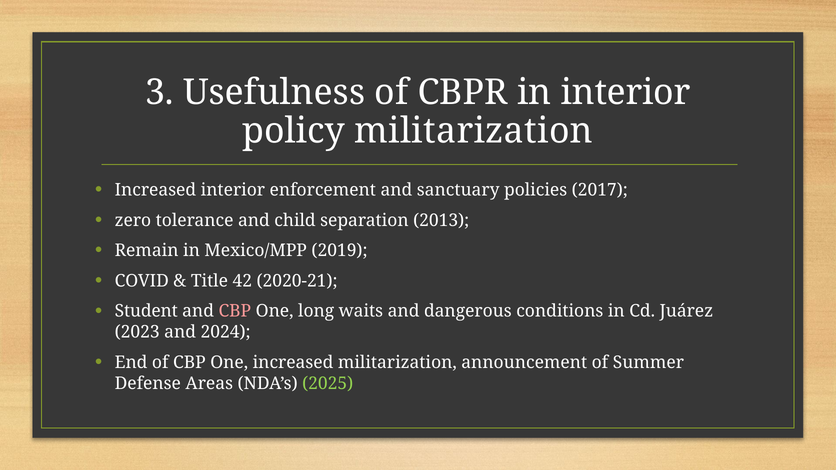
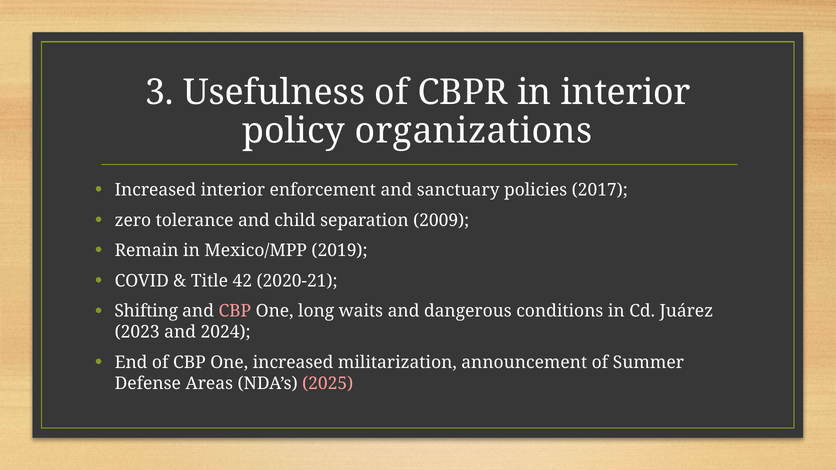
policy militarization: militarization -> organizations
2013: 2013 -> 2009
Student: Student -> Shifting
2025 colour: light green -> pink
